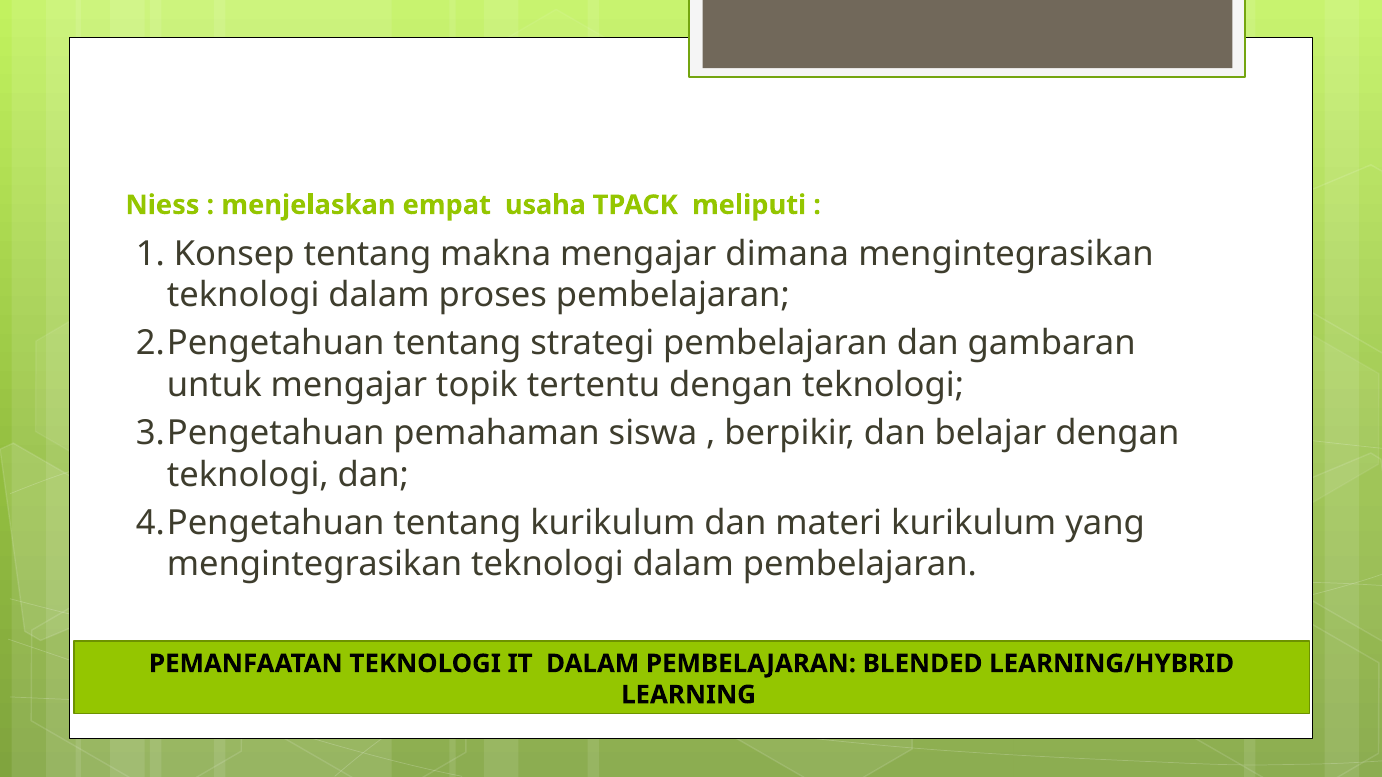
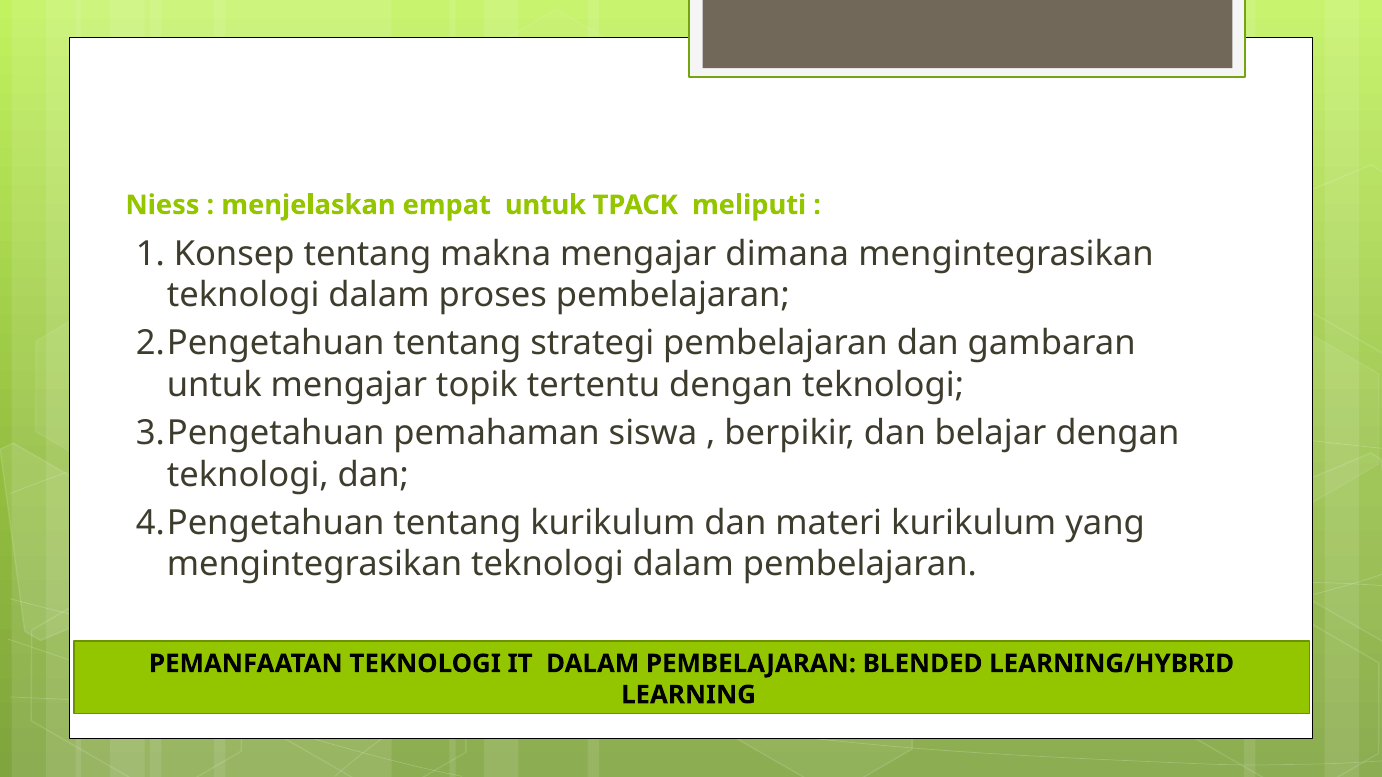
empat usaha: usaha -> untuk
